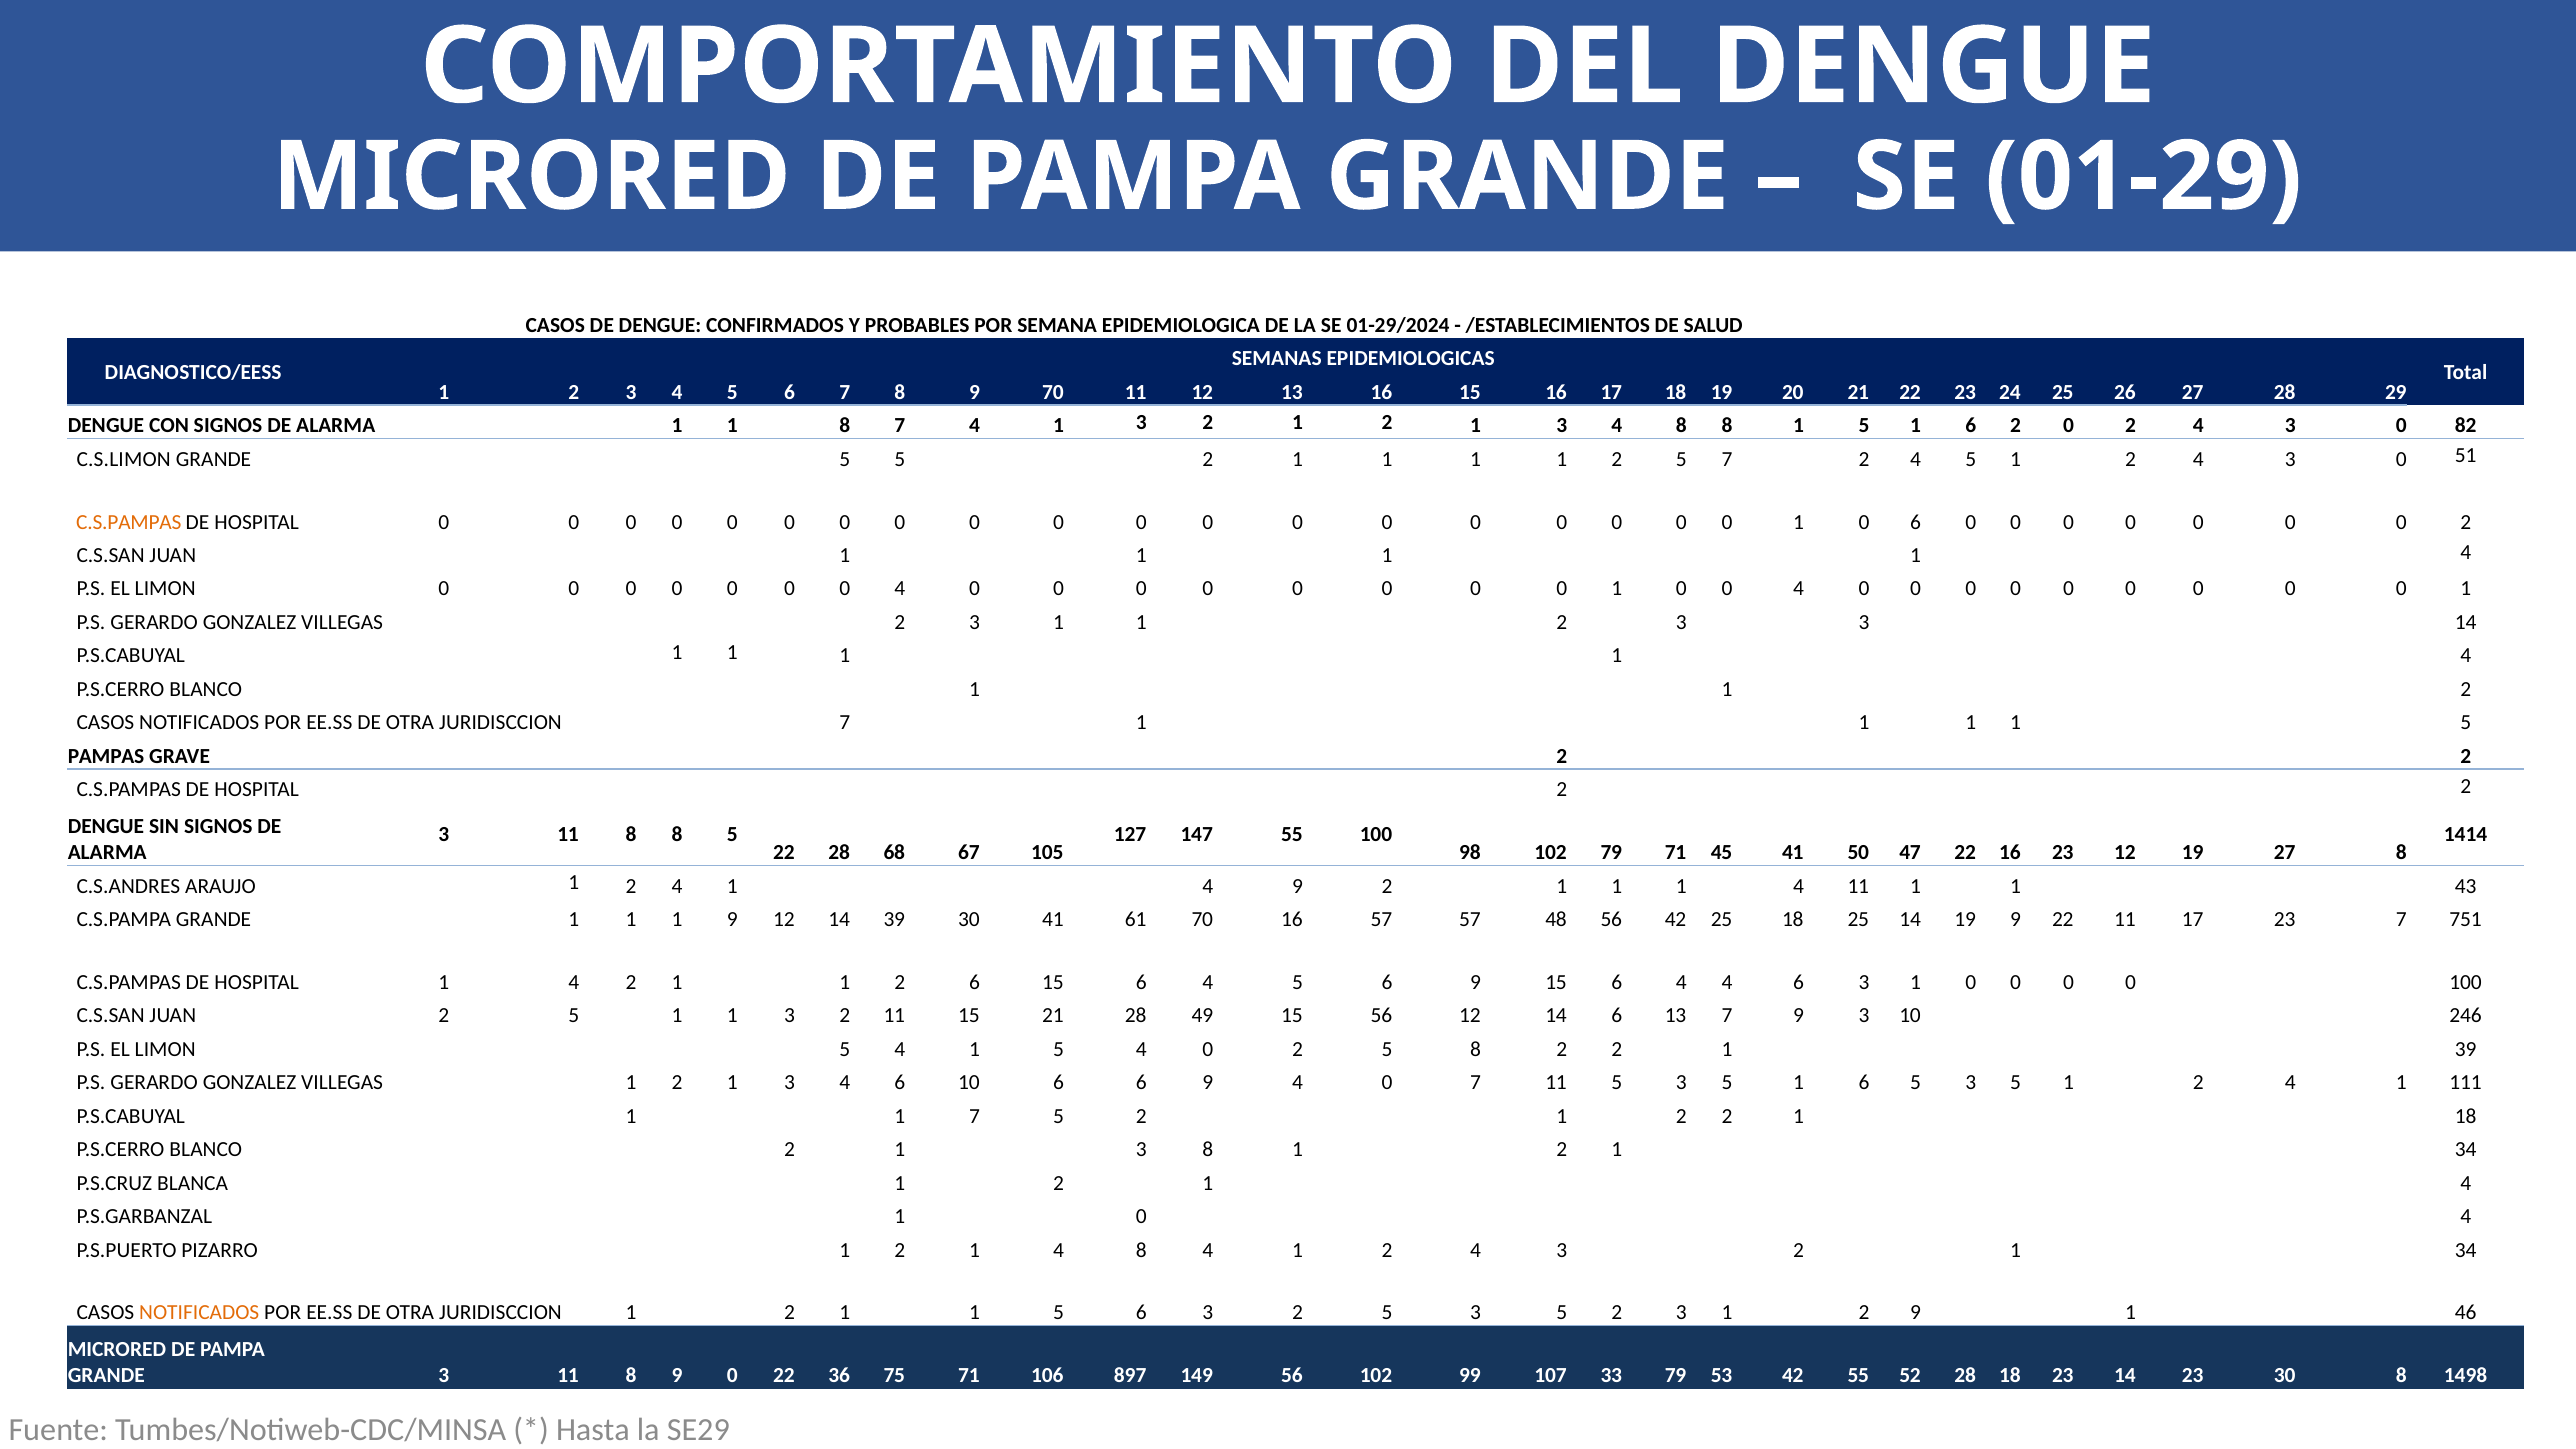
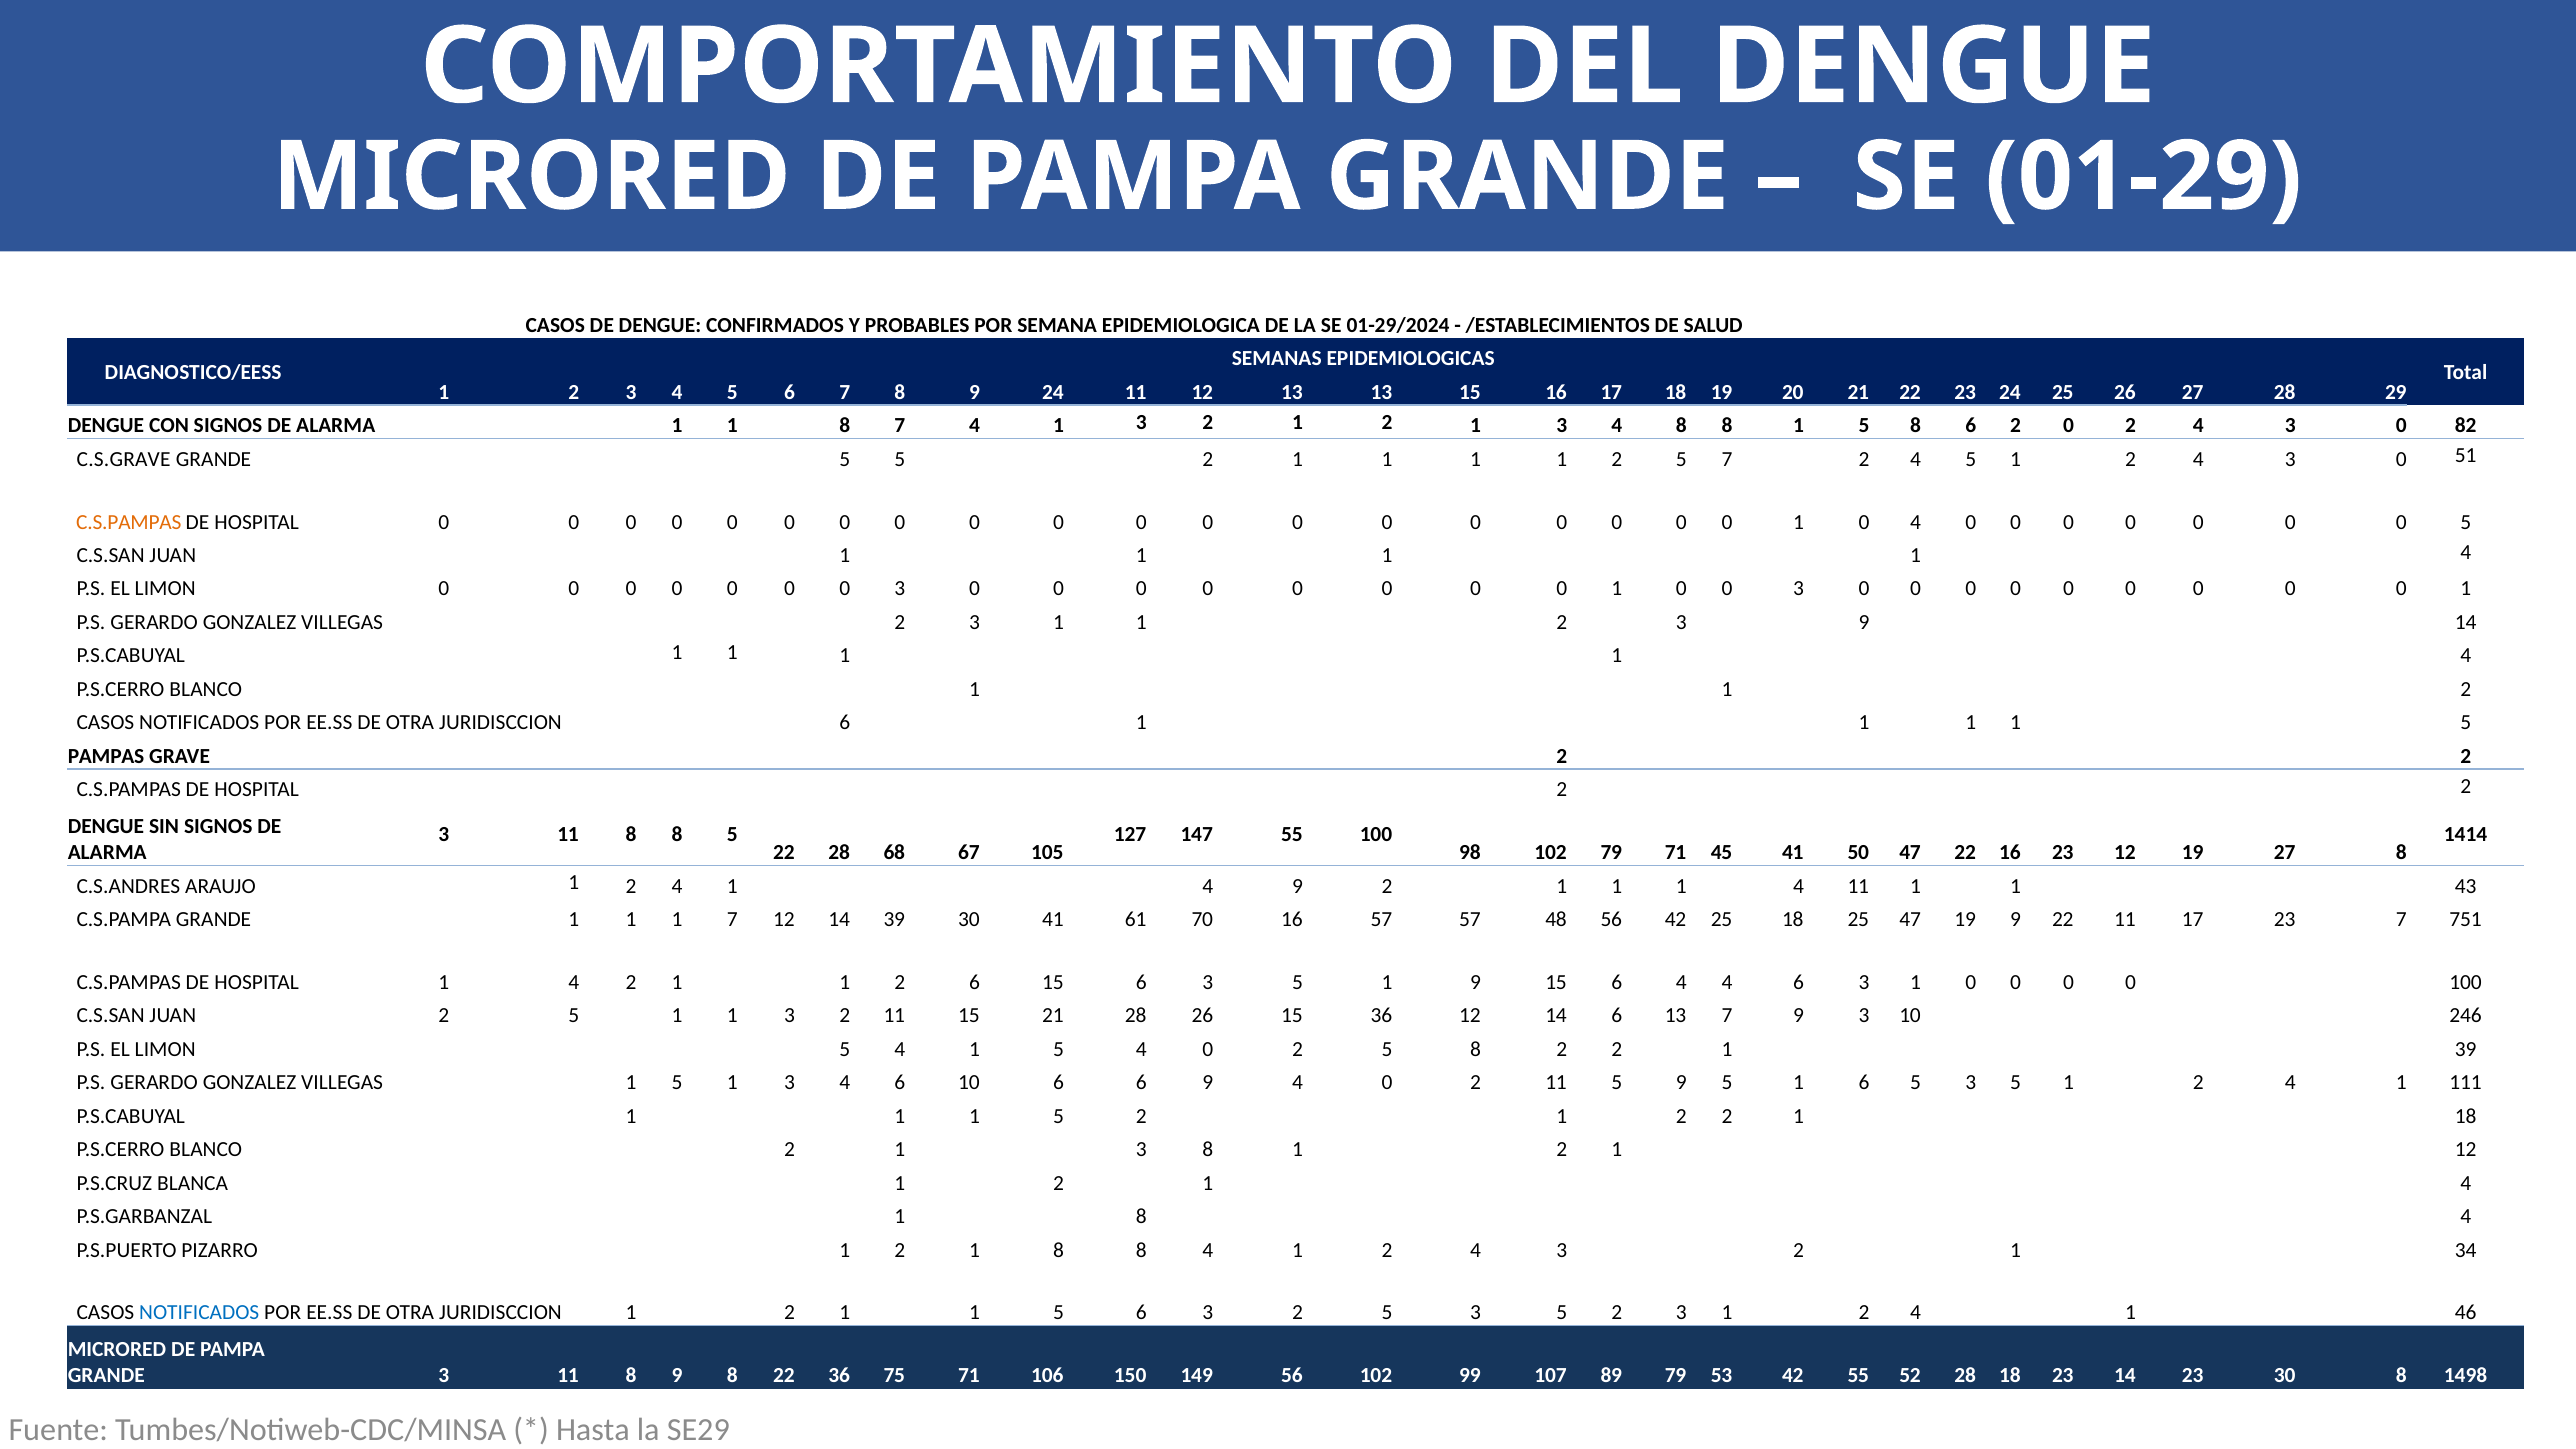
9 70: 70 -> 24
13 16: 16 -> 13
1 5 1: 1 -> 8
C.S.LIMON: C.S.LIMON -> C.S.GRAVE
0 6: 6 -> 4
0 0 2: 2 -> 5
0 0 0 4: 4 -> 3
1 0 0 4: 4 -> 3
3 3: 3 -> 9
JURIDISCCION 7: 7 -> 6
1 9: 9 -> 7
25 14: 14 -> 47
6 15 6 4: 4 -> 3
6 at (1387, 982): 6 -> 1
28 49: 49 -> 26
15 56: 56 -> 36
VILLEGAS 1 2: 2 -> 5
9 4 0 7: 7 -> 2
11 5 3: 3 -> 9
7 at (975, 1116): 7 -> 1
1 2 1 34: 34 -> 12
P.S.GARBANZAL 1 0: 0 -> 8
4 at (1059, 1250): 4 -> 8
NOTIFICADOS at (199, 1313) colour: orange -> blue
3 1 2 9: 9 -> 4
9 0: 0 -> 8
897: 897 -> 150
33: 33 -> 89
